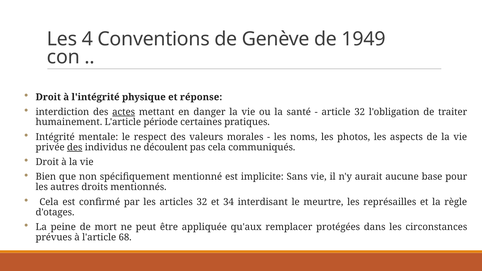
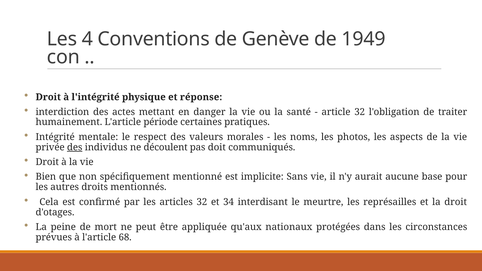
actes underline: present -> none
pas cela: cela -> doit
la règle: règle -> droit
remplacer: remplacer -> nationaux
